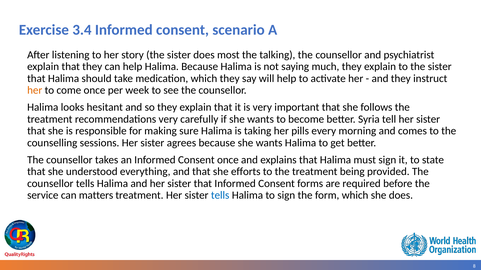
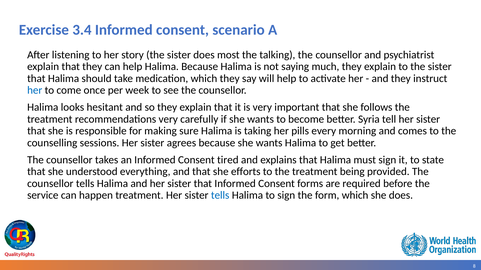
her at (35, 91) colour: orange -> blue
Consent once: once -> tired
matters: matters -> happen
